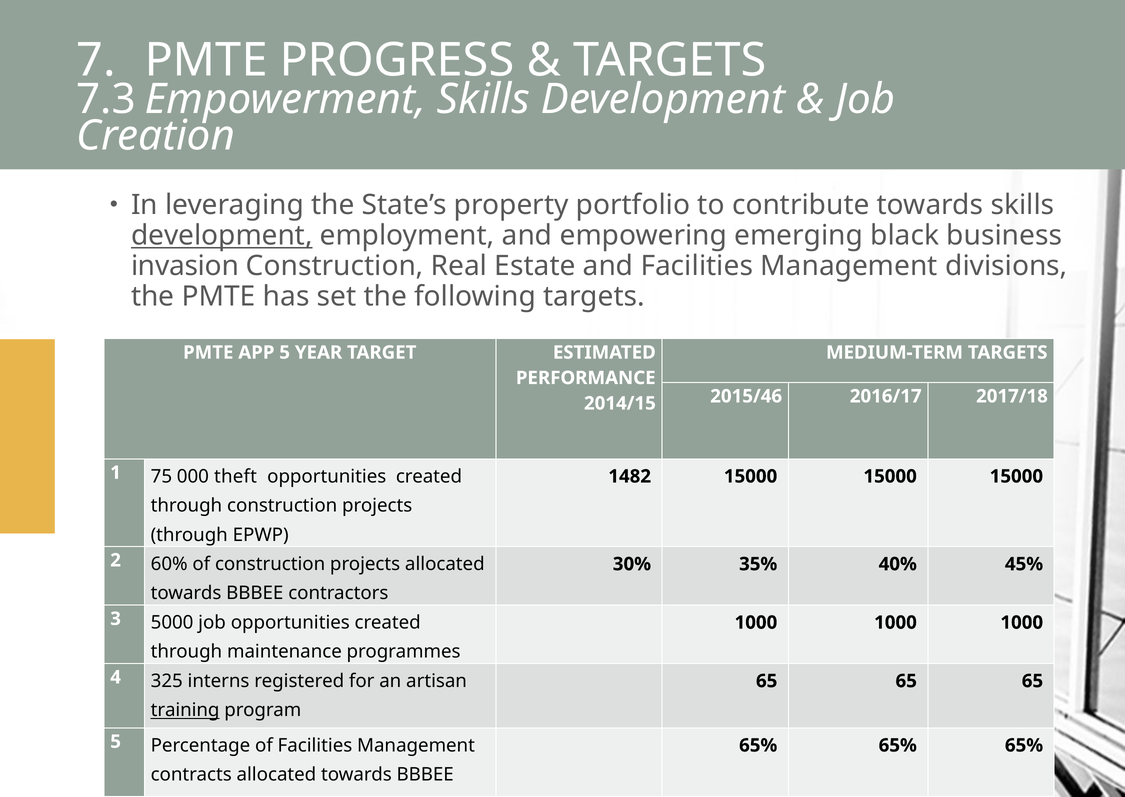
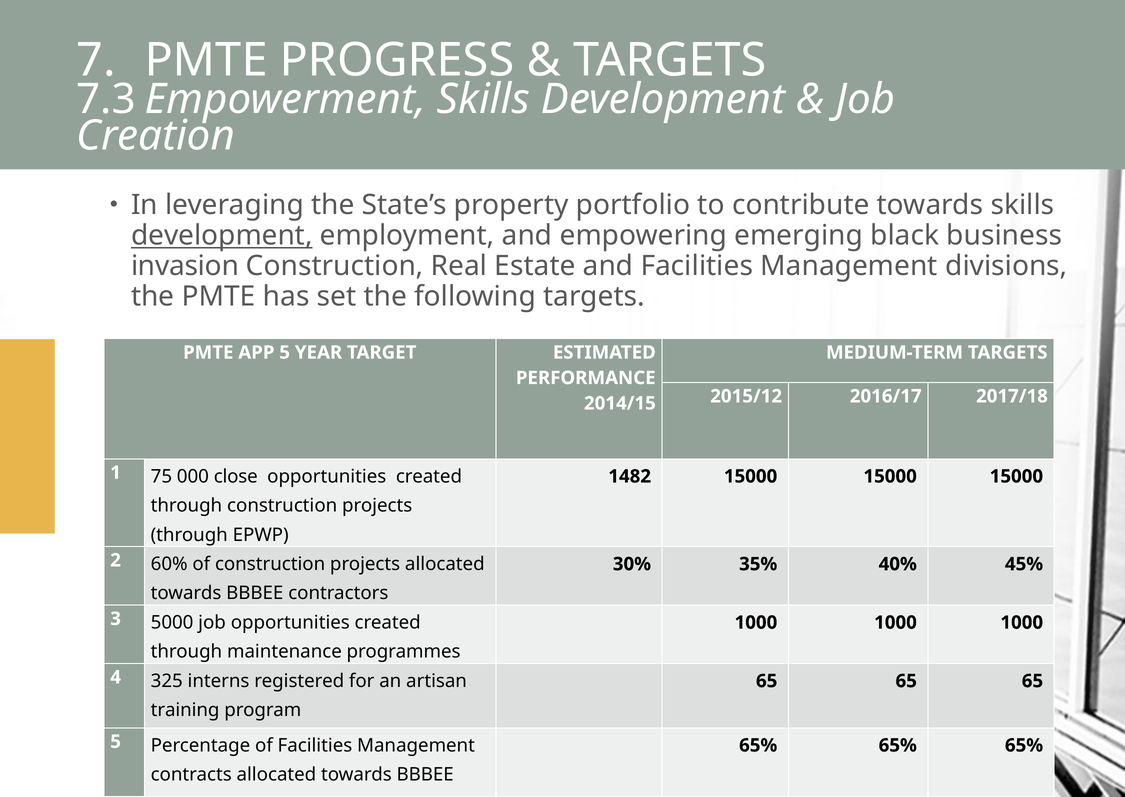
2015/46: 2015/46 -> 2015/12
theft: theft -> close
training underline: present -> none
